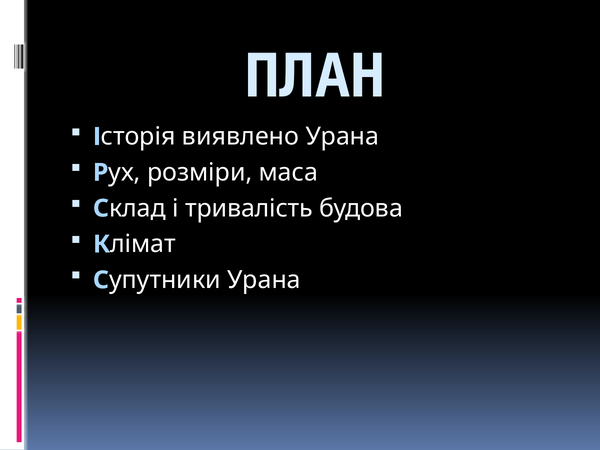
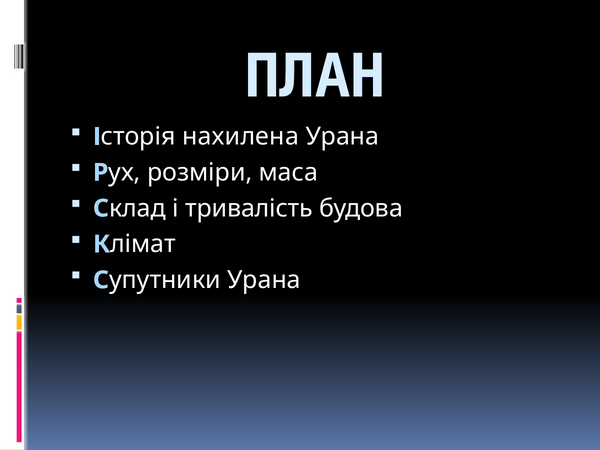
виявлено: виявлено -> нахилена
